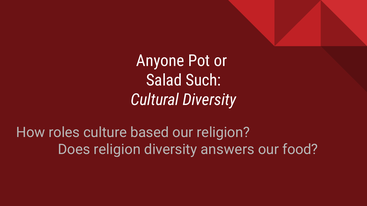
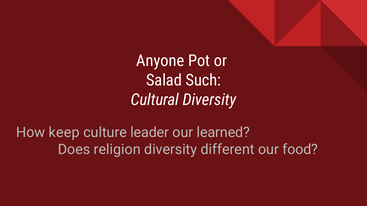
roles: roles -> keep
based: based -> leader
our religion: religion -> learned
answers: answers -> different
